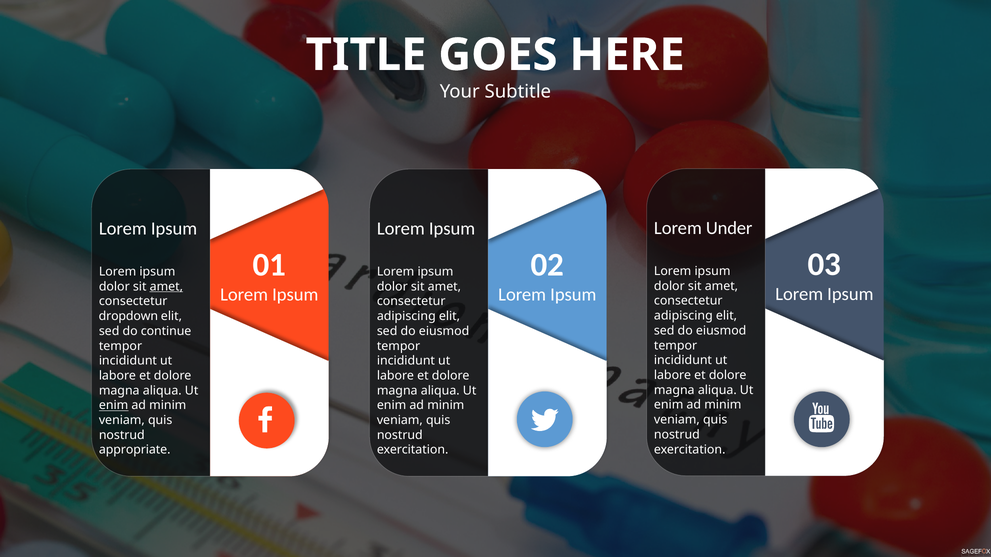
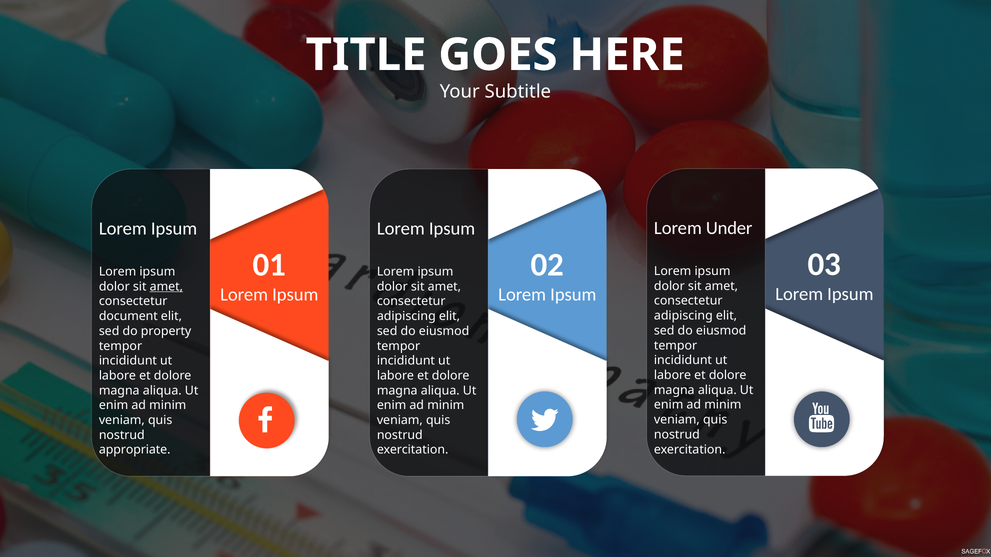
dropdown: dropdown -> document
continue: continue -> property
enim at (114, 406) underline: present -> none
